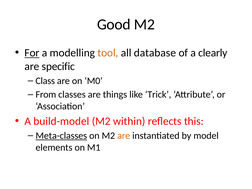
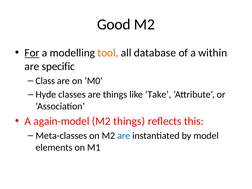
clearly: clearly -> within
From: From -> Hyde
Trick: Trick -> Take
build-model: build-model -> again-model
M2 within: within -> things
Meta-classes underline: present -> none
are at (124, 136) colour: orange -> blue
